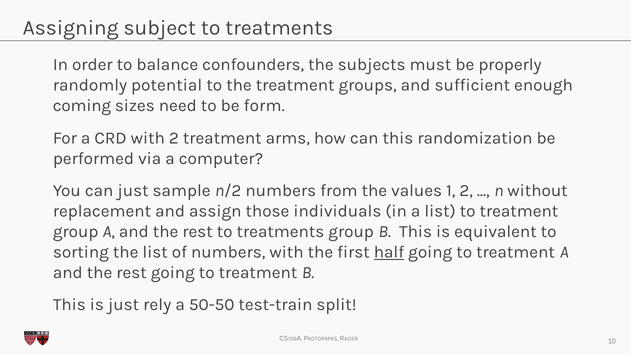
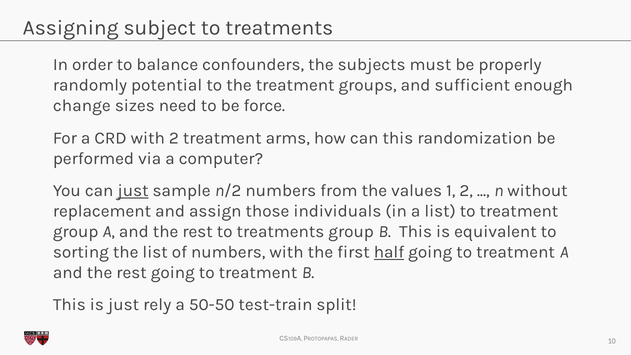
coming: coming -> change
form: form -> force
just at (133, 191) underline: none -> present
